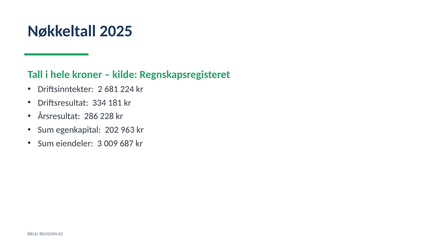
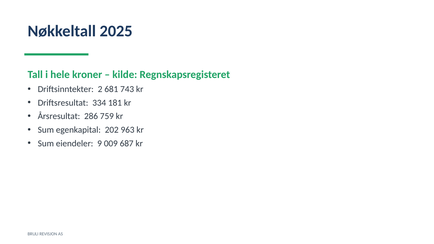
224: 224 -> 743
228: 228 -> 759
3: 3 -> 9
